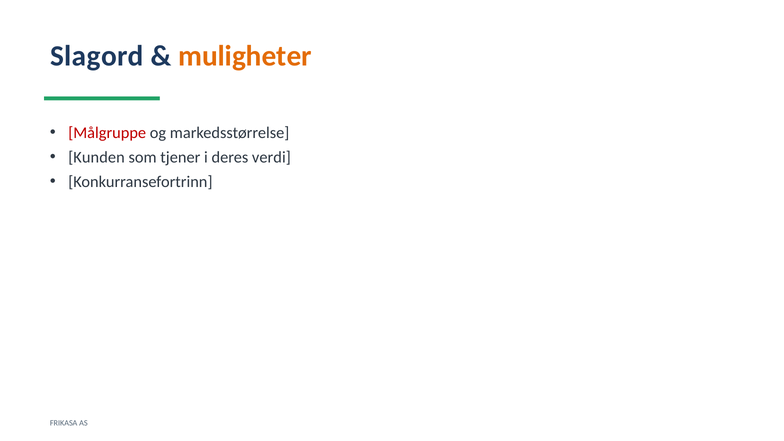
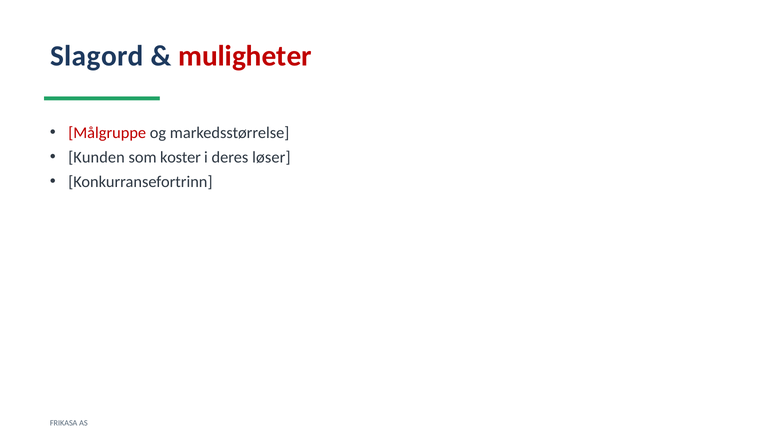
muligheter colour: orange -> red
tjener: tjener -> koster
verdi: verdi -> løser
